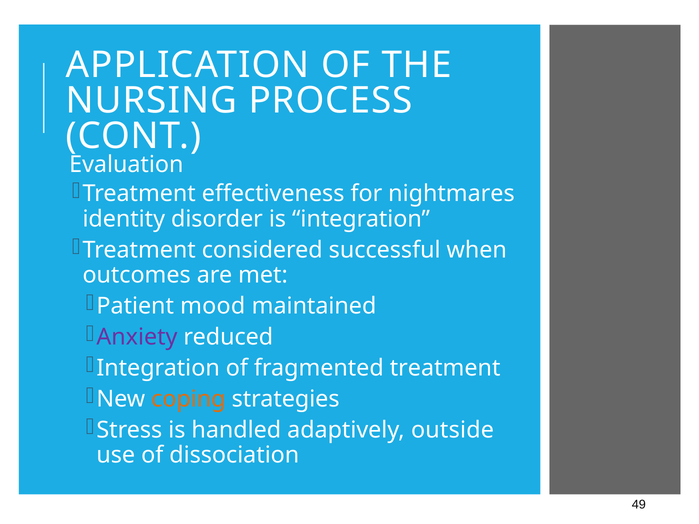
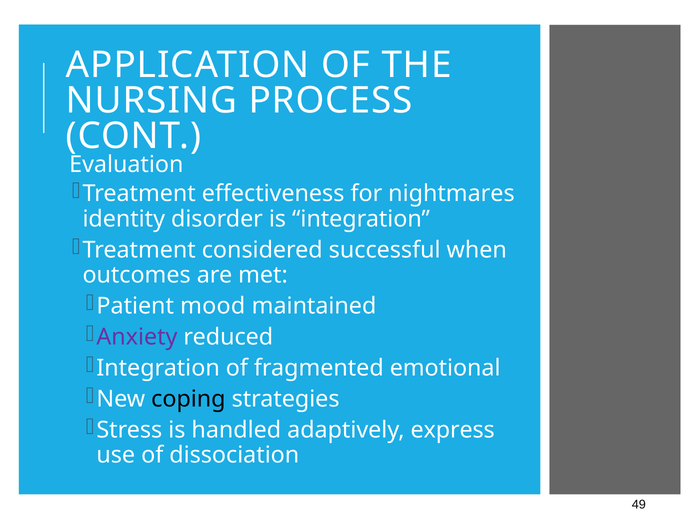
fragmented treatment: treatment -> emotional
coping colour: orange -> black
outside: outside -> express
